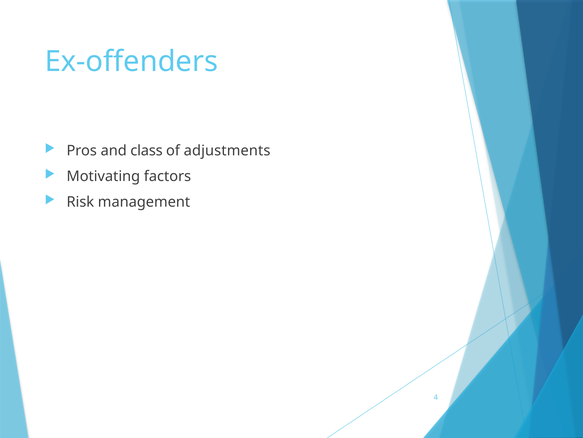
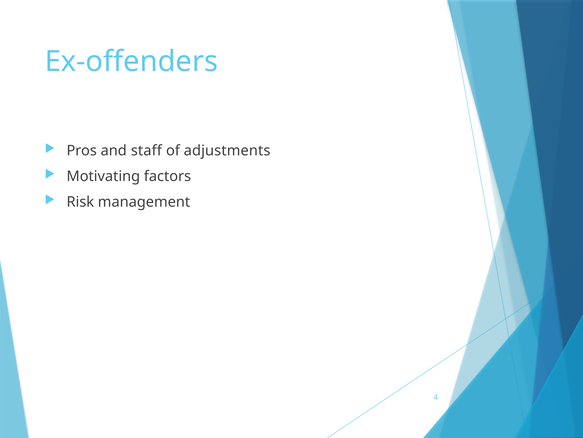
class: class -> staff
